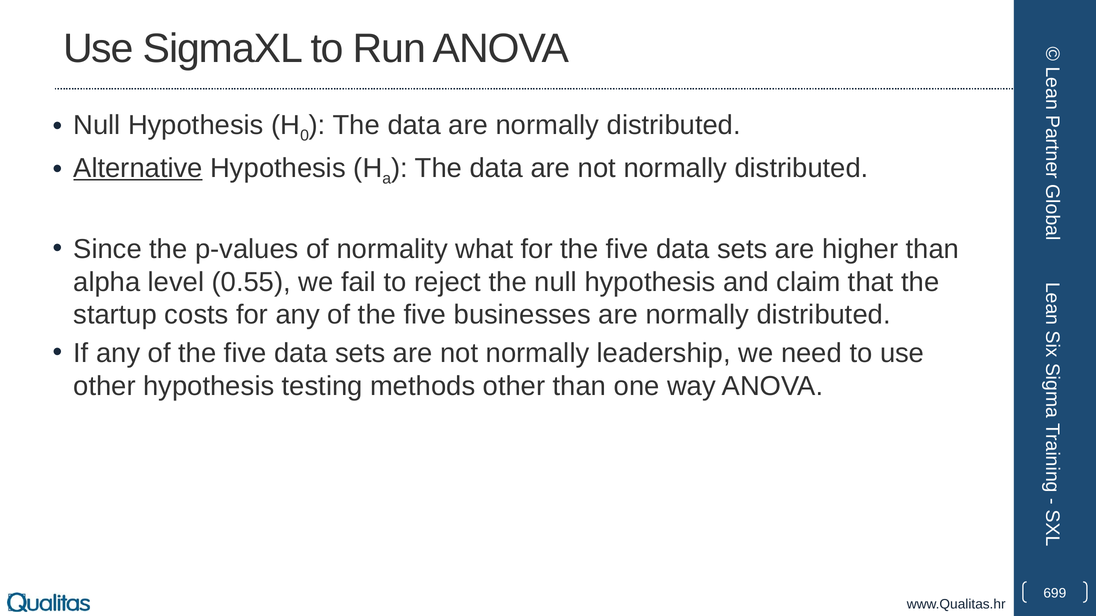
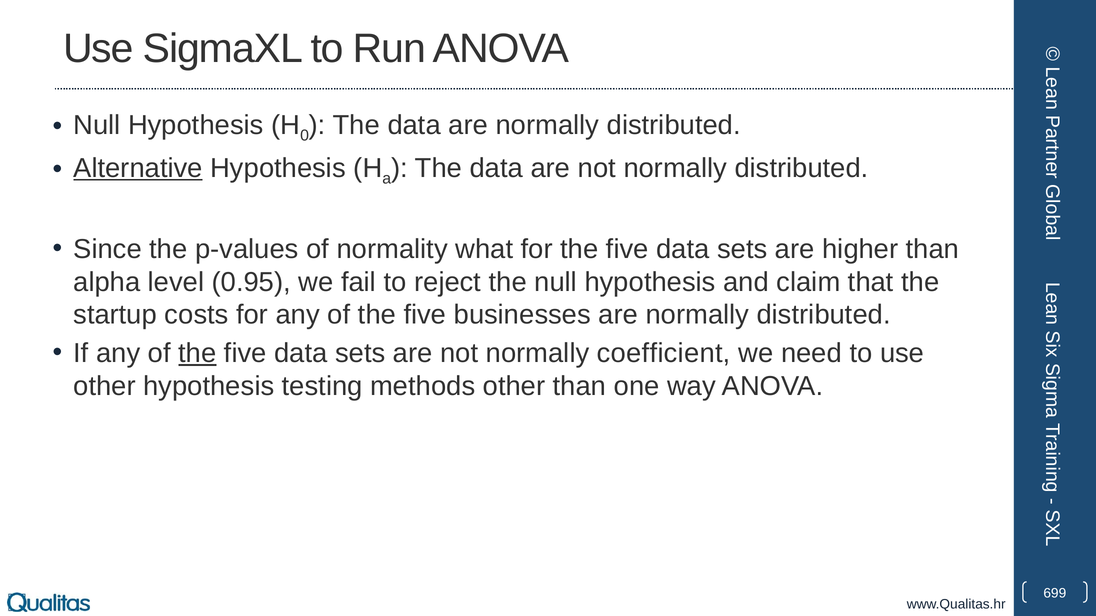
0.55: 0.55 -> 0.95
the at (197, 353) underline: none -> present
leadership: leadership -> coefficient
